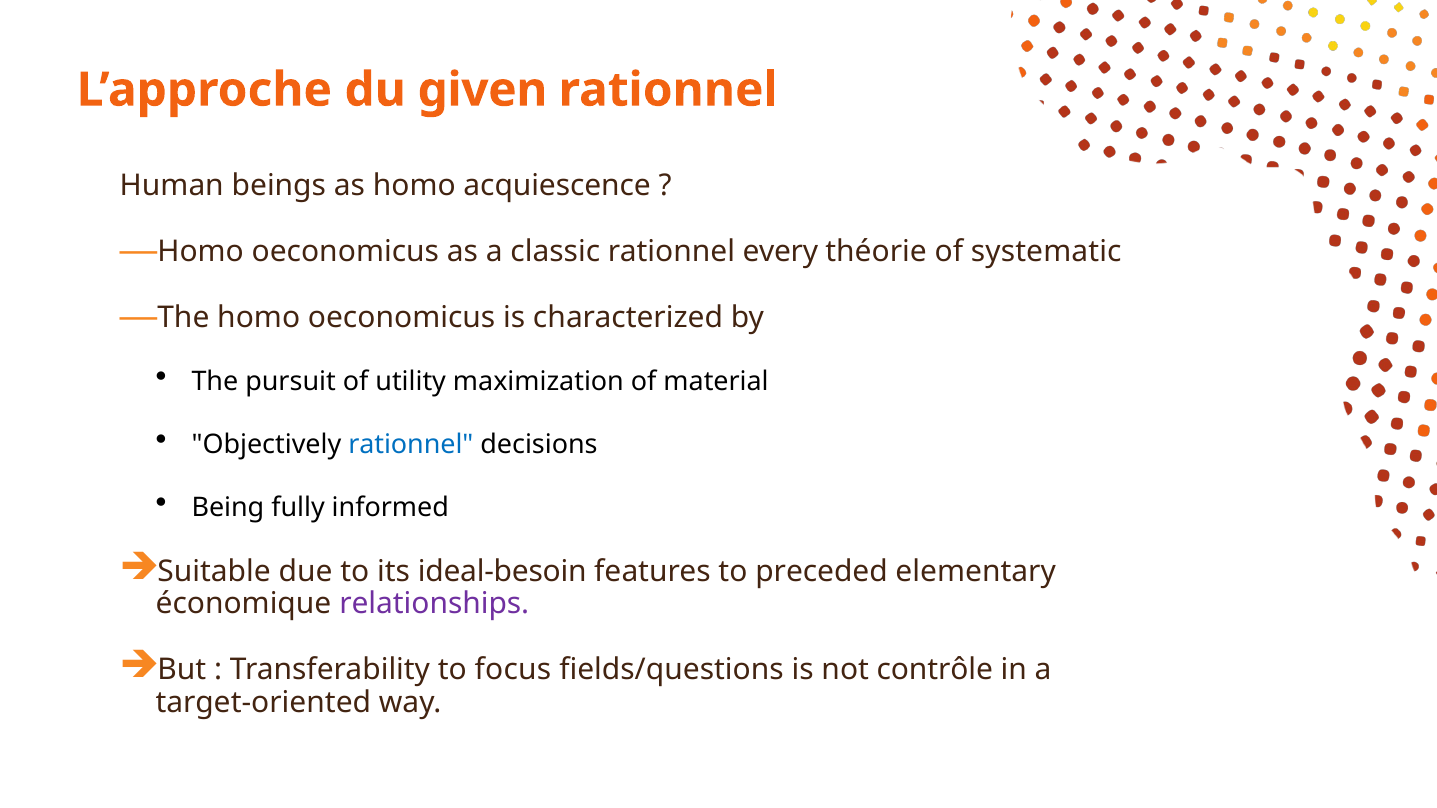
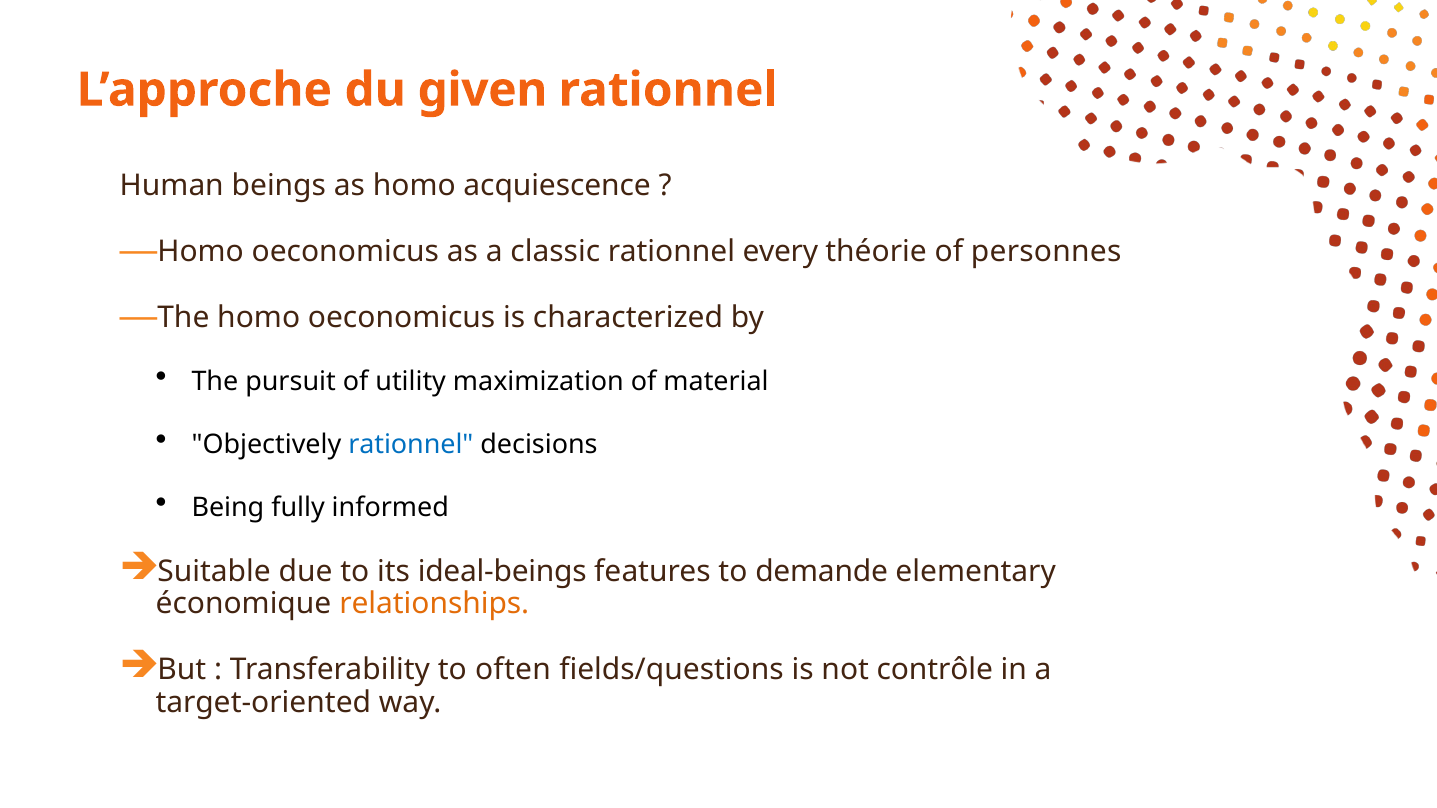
systematic: systematic -> personnes
ideal-besoin: ideal-besoin -> ideal-beings
preceded: preceded -> demande
relationships colour: purple -> orange
focus: focus -> often
